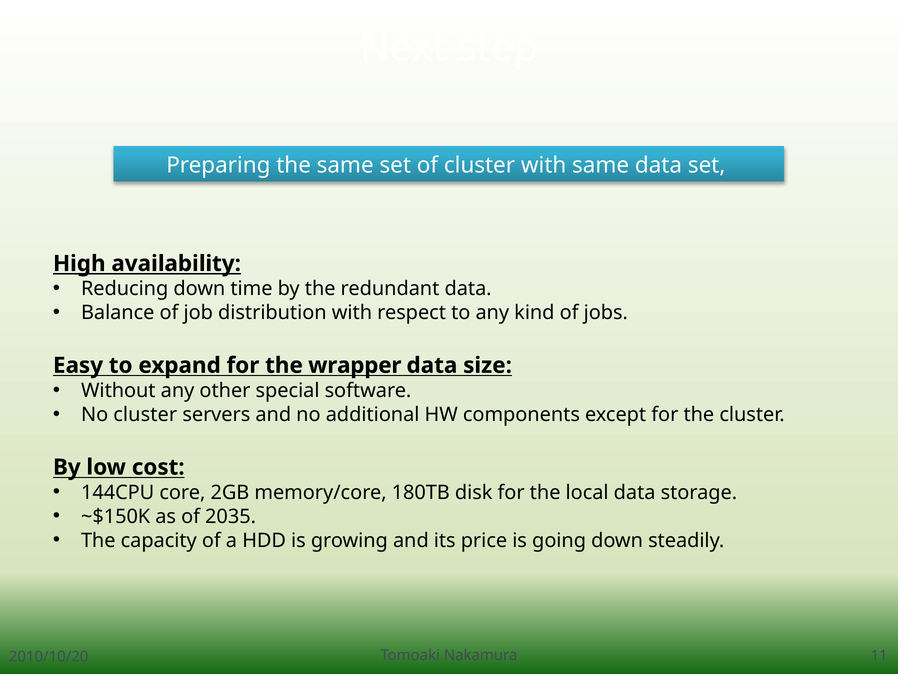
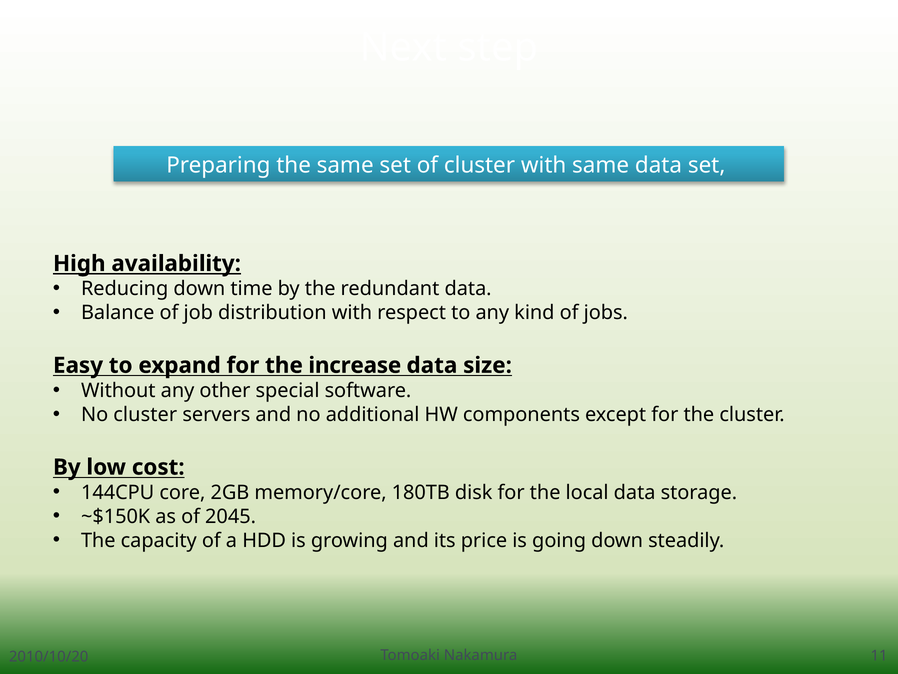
wrapper: wrapper -> increase
2035: 2035 -> 2045
